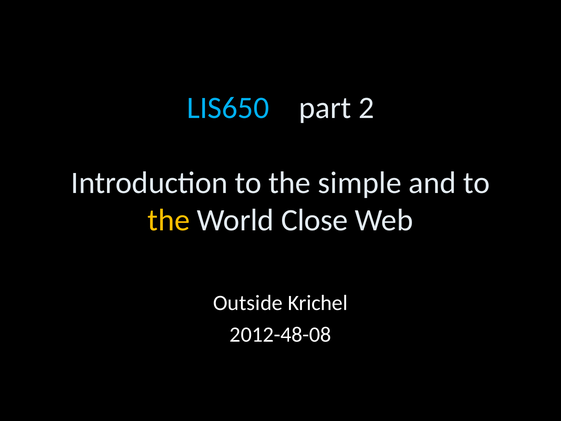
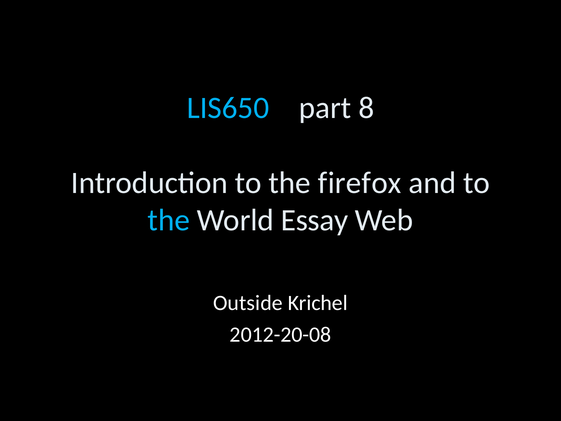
2: 2 -> 8
simple: simple -> firefox
the at (169, 220) colour: yellow -> light blue
Close: Close -> Essay
2012-48-08: 2012-48-08 -> 2012-20-08
